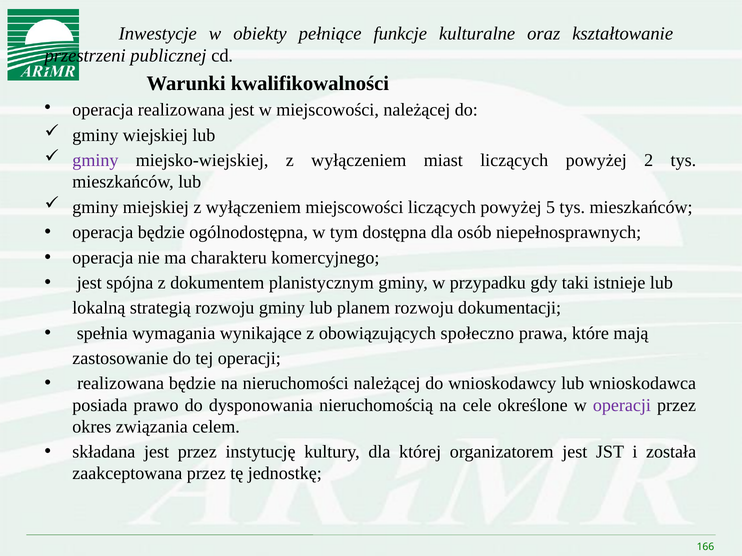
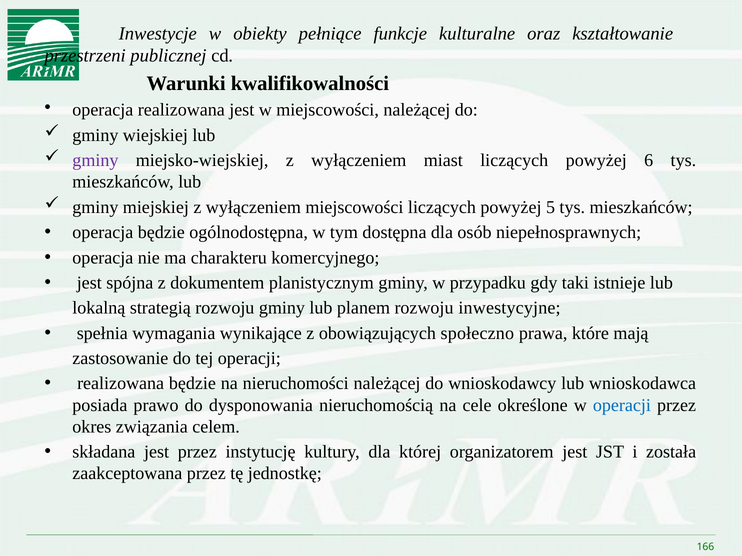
2: 2 -> 6
dokumentacji: dokumentacji -> inwestycyjne
operacji at (622, 405) colour: purple -> blue
